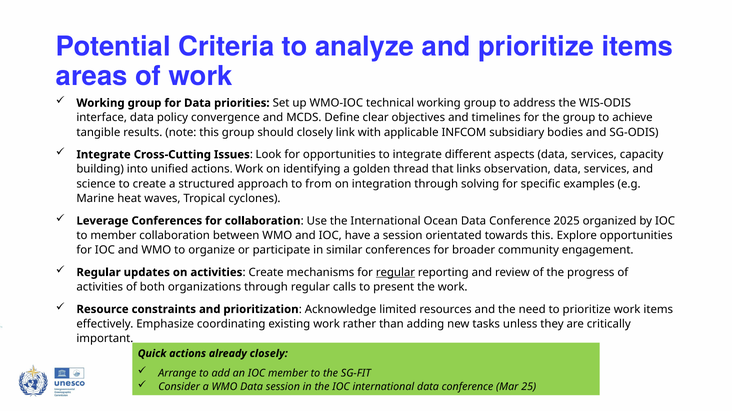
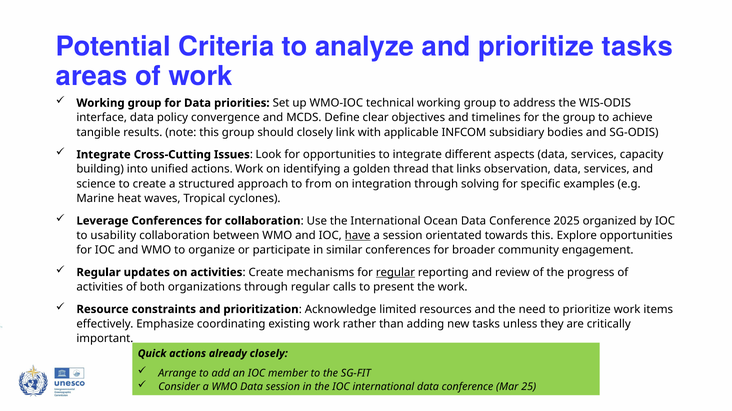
prioritize items: items -> tasks
to member: member -> usability
have underline: none -> present
